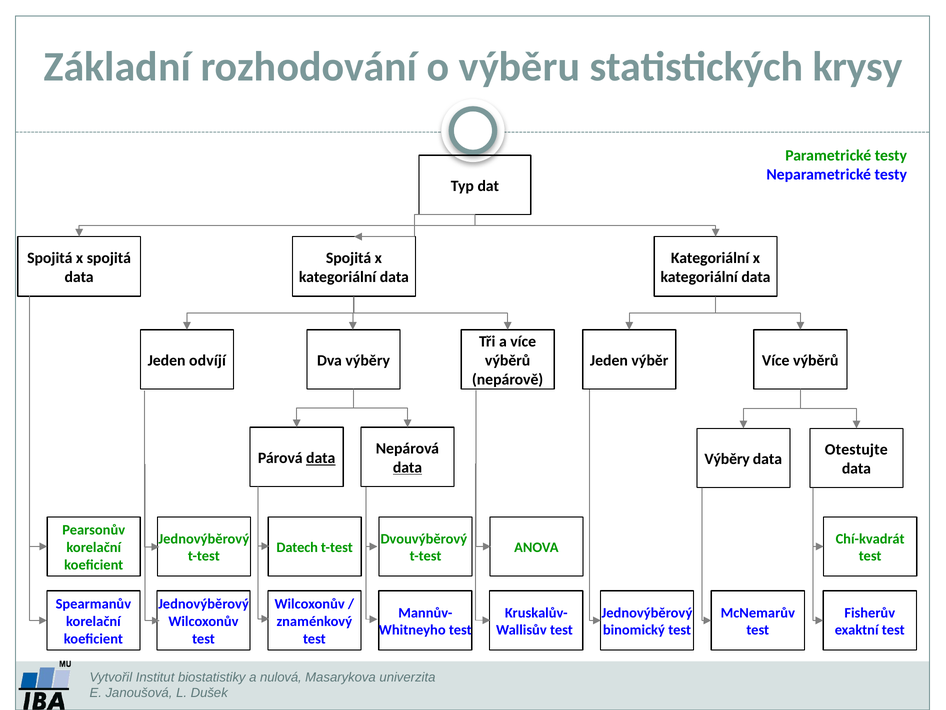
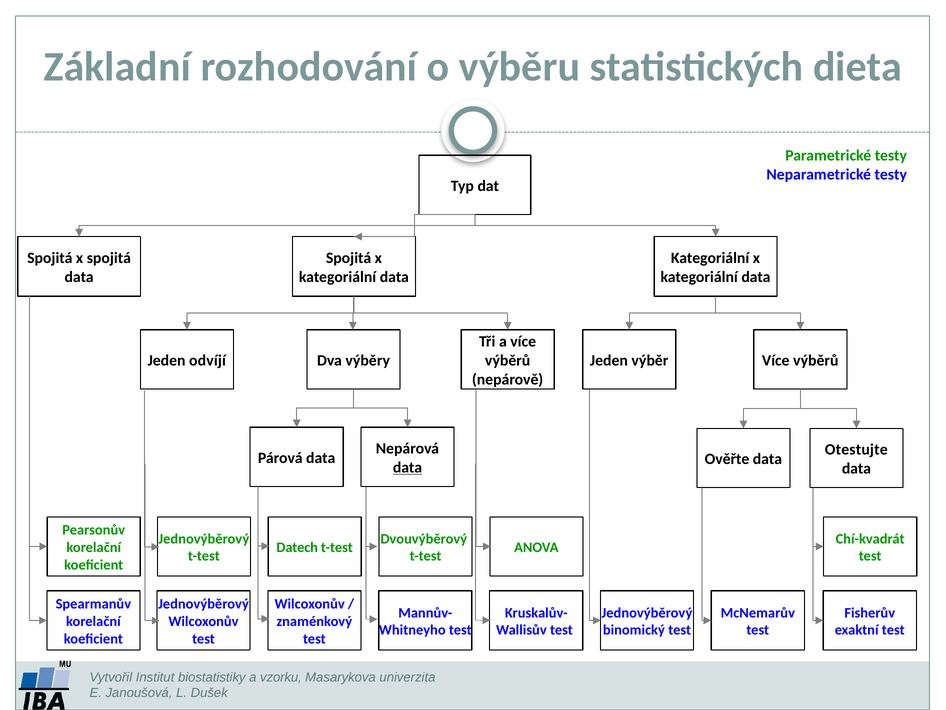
krysy: krysy -> dieta
data at (321, 458) underline: present -> none
Výběry at (727, 459): Výběry -> Ověřte
nulová: nulová -> vzorku
